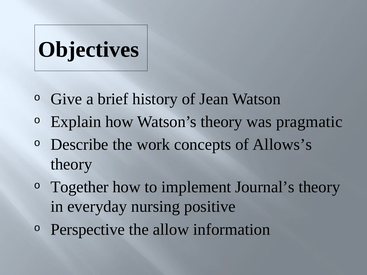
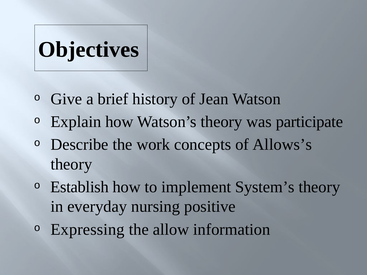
pragmatic: pragmatic -> participate
Together: Together -> Establish
Journal’s: Journal’s -> System’s
Perspective: Perspective -> Expressing
